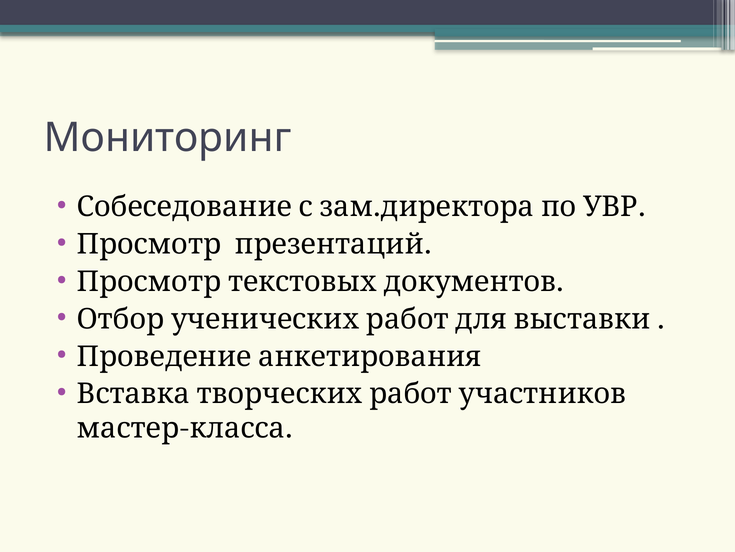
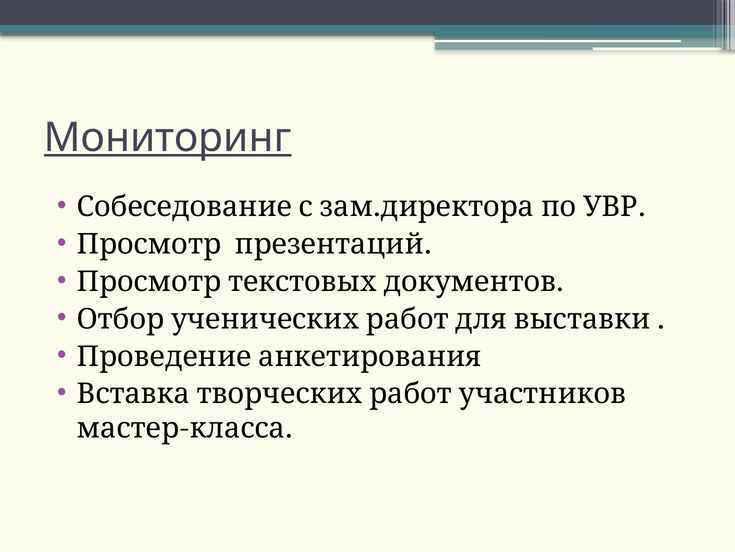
Мониторинг underline: none -> present
